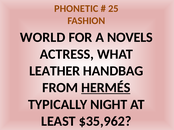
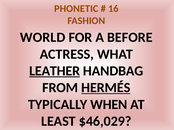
25: 25 -> 16
NOVELS: NOVELS -> BEFORE
LEATHER underline: none -> present
NIGHT: NIGHT -> WHEN
$35,962: $35,962 -> $46,029
